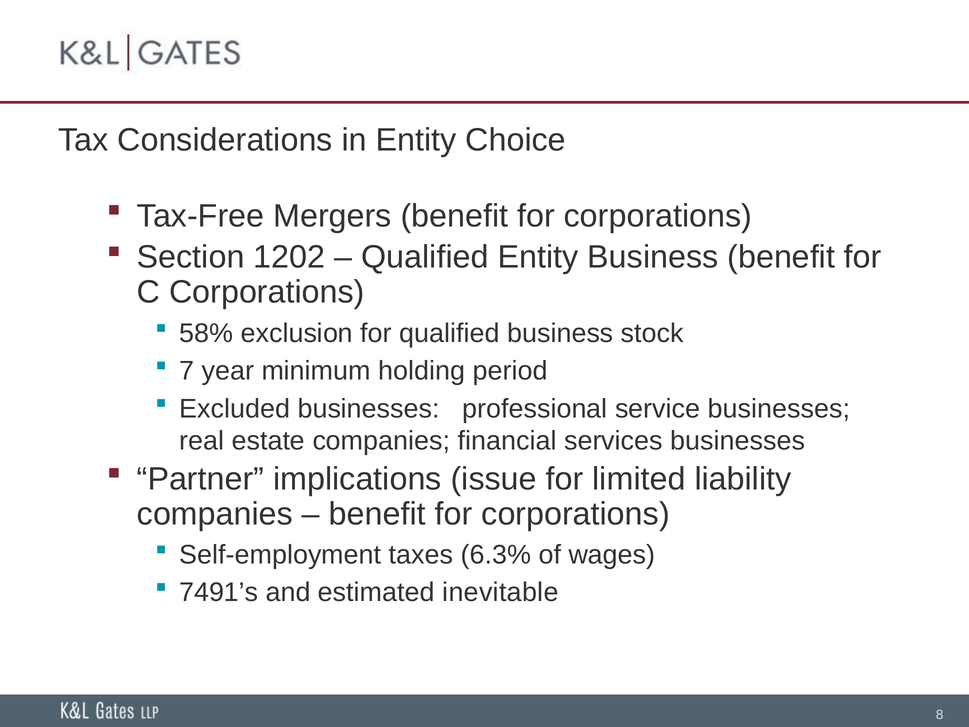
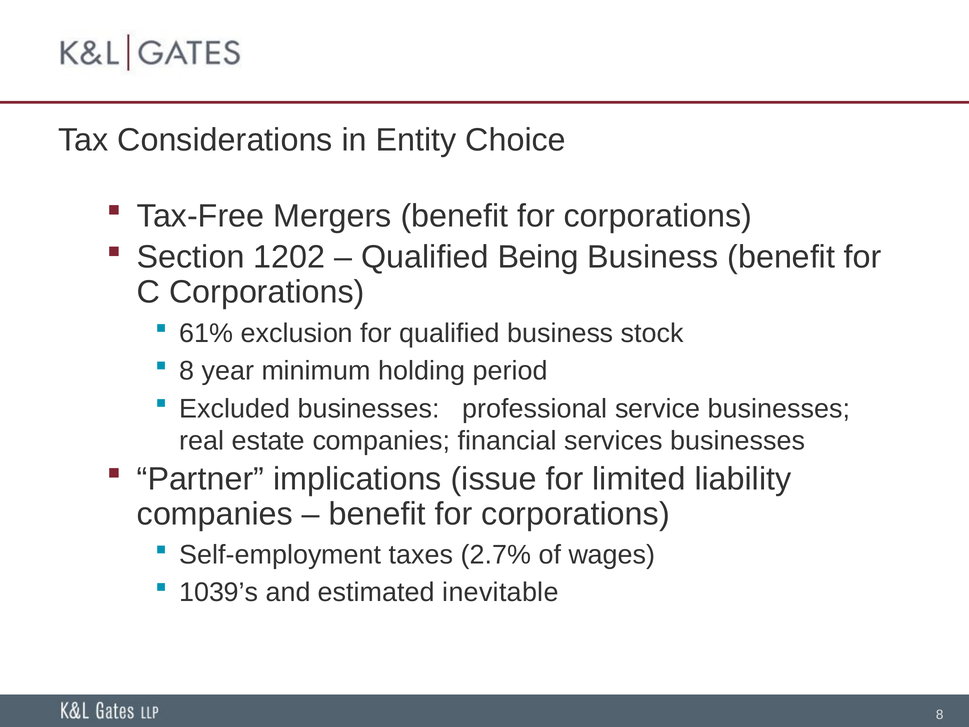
Qualified Entity: Entity -> Being
58%: 58% -> 61%
7 at (187, 371): 7 -> 8
6.3%: 6.3% -> 2.7%
7491’s: 7491’s -> 1039’s
